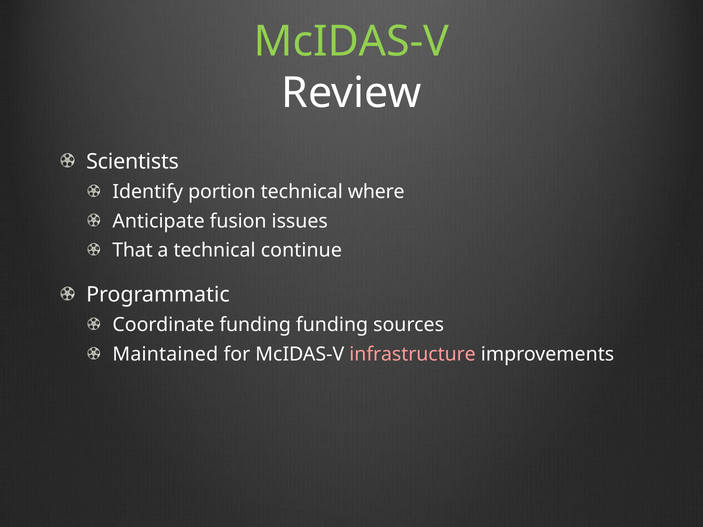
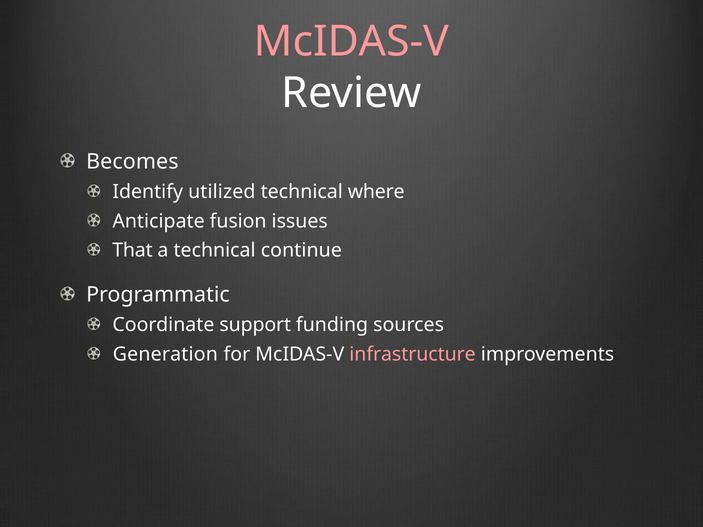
McIDAS-V at (351, 42) colour: light green -> pink
Scientists: Scientists -> Becomes
portion: portion -> utilized
Coordinate funding: funding -> support
Maintained: Maintained -> Generation
